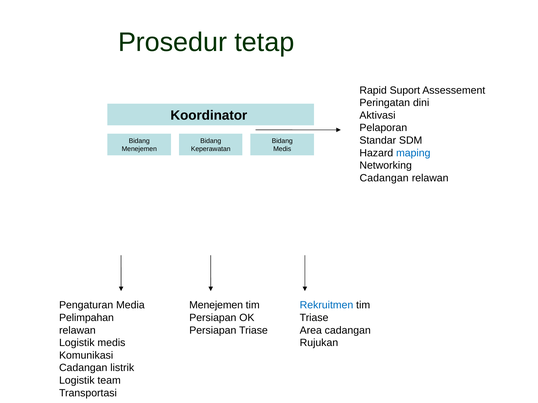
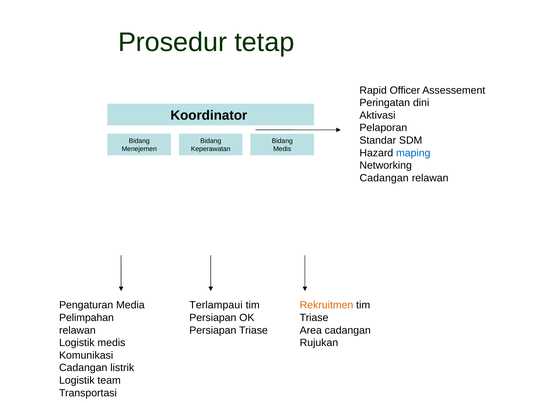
Suport: Suport -> Officer
Menejemen at (216, 306): Menejemen -> Terlampaui
Rekruitmen colour: blue -> orange
